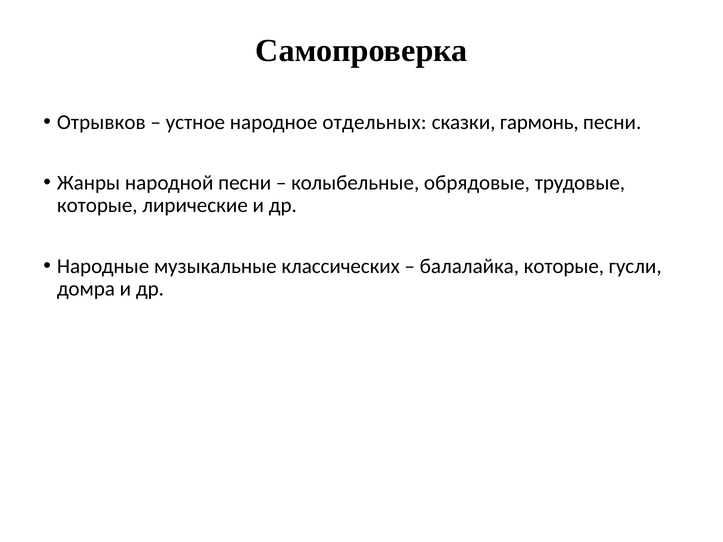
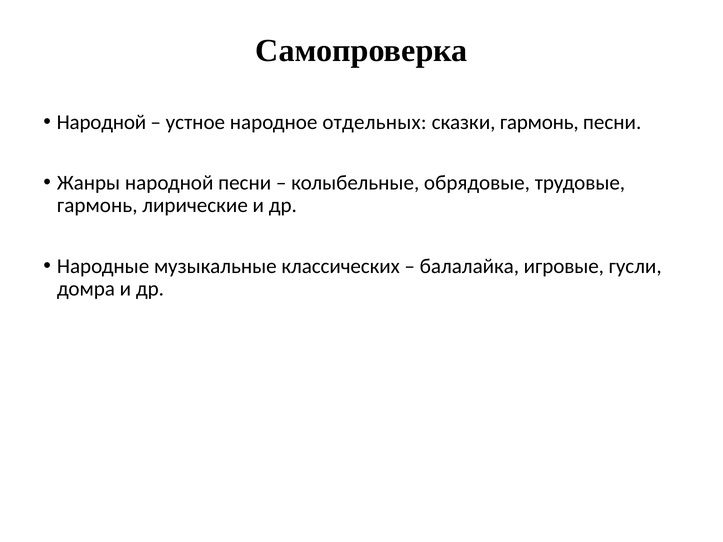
Отрывков at (101, 122): Отрывков -> Народной
которые at (97, 206): которые -> гармонь
балалайка которые: которые -> игровые
